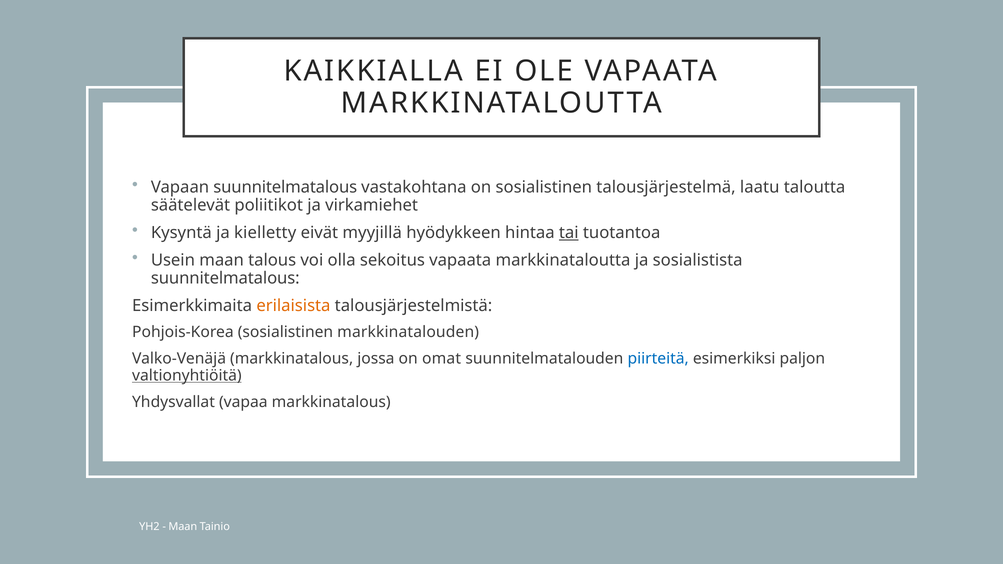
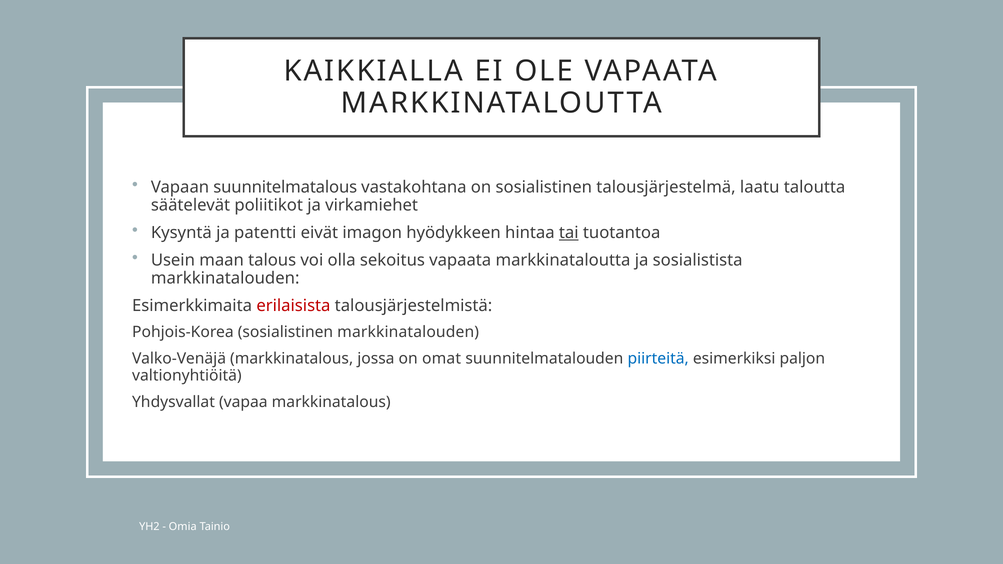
kielletty: kielletty -> patentti
myyjillä: myyjillä -> imagon
suunnitelmatalous at (225, 278): suunnitelmatalous -> markkinatalouden
erilaisista colour: orange -> red
valtionyhtiöitä underline: present -> none
Maan at (183, 527): Maan -> Omia
